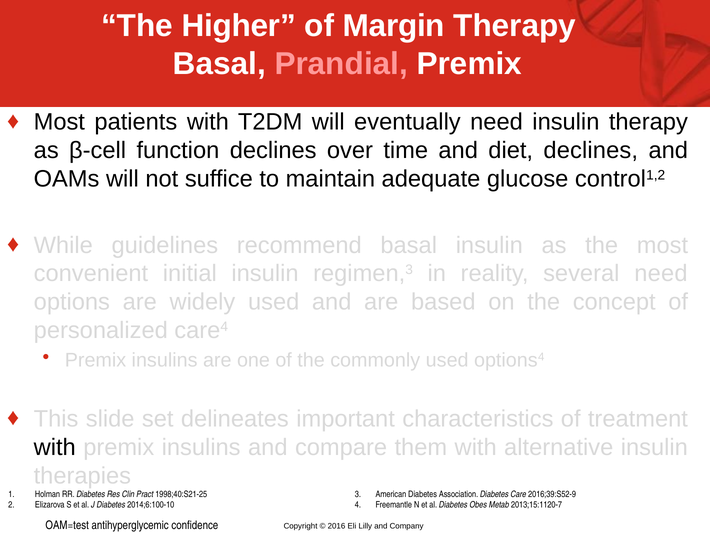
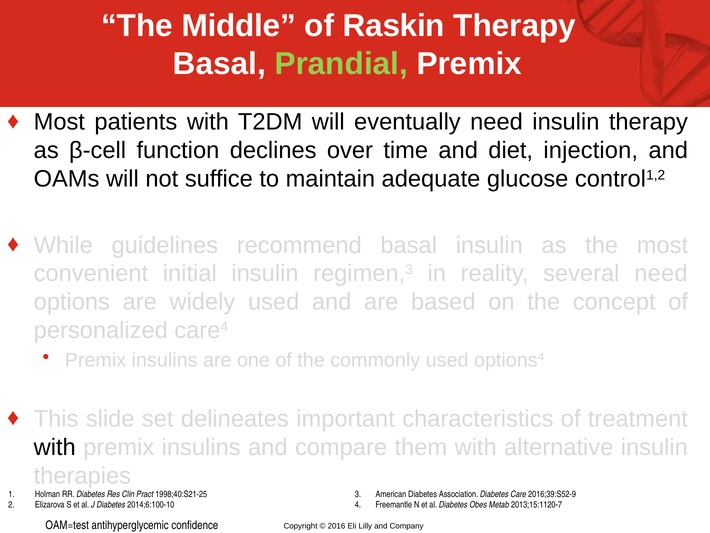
Higher: Higher -> Middle
Margin: Margin -> Raskin
Prandial colour: pink -> light green
diet declines: declines -> injection
